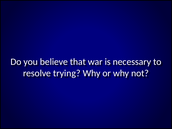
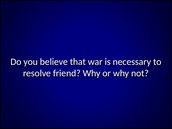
trying: trying -> friend
